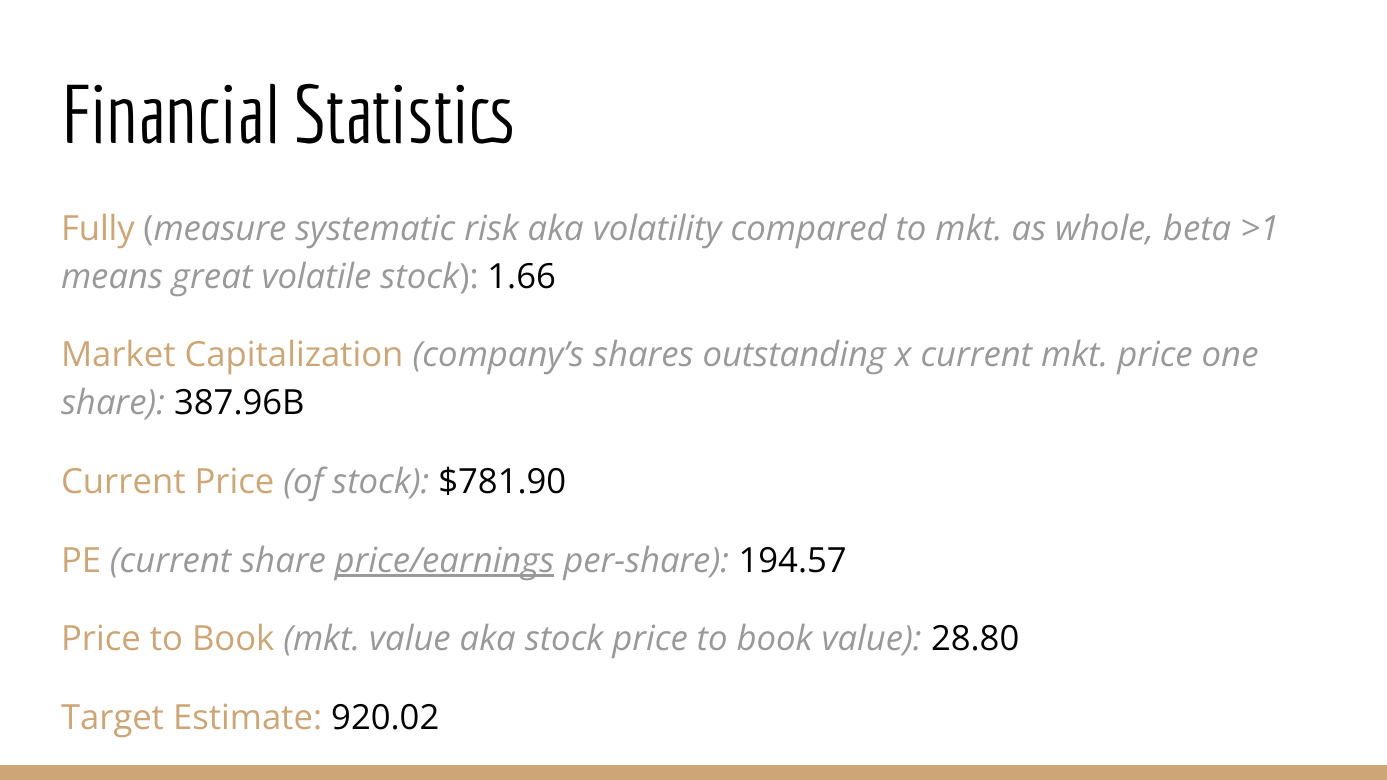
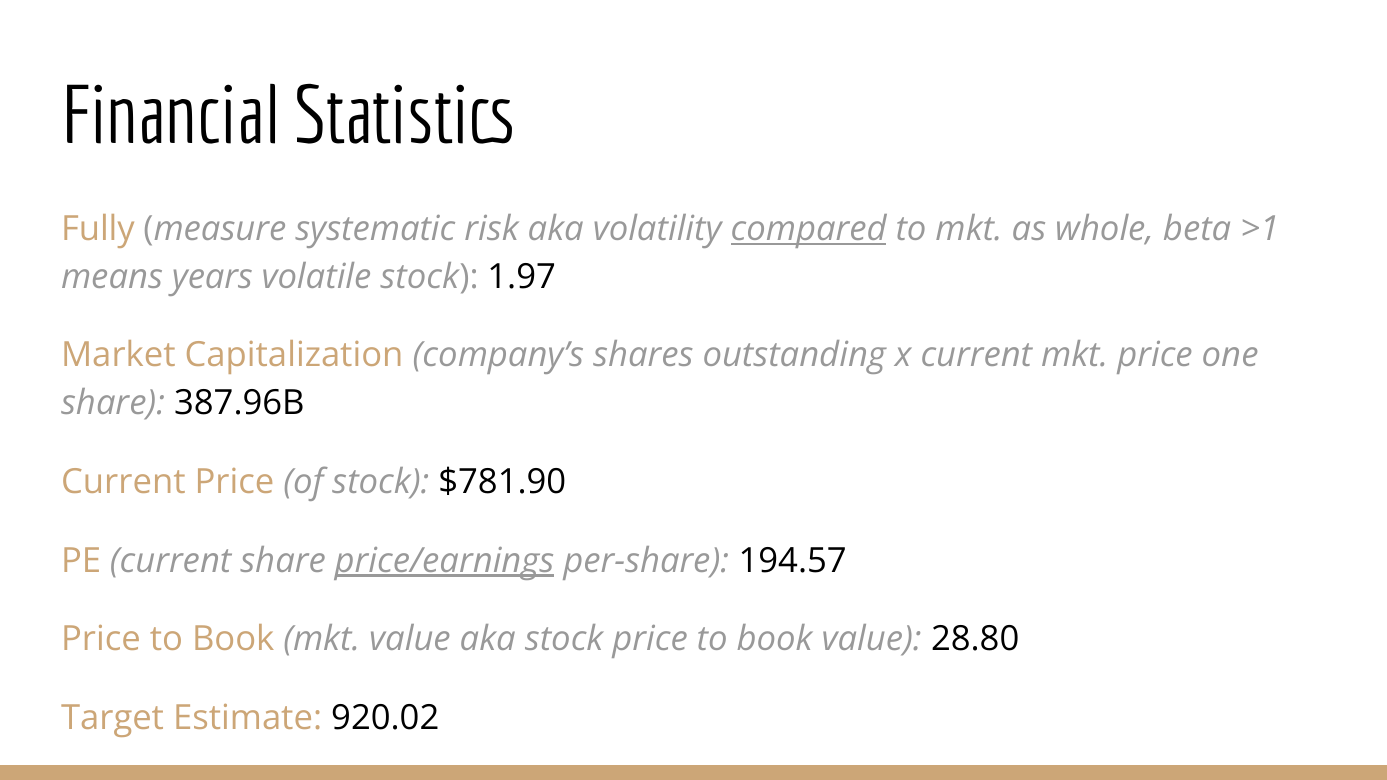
compared underline: none -> present
great: great -> years
1.66: 1.66 -> 1.97
